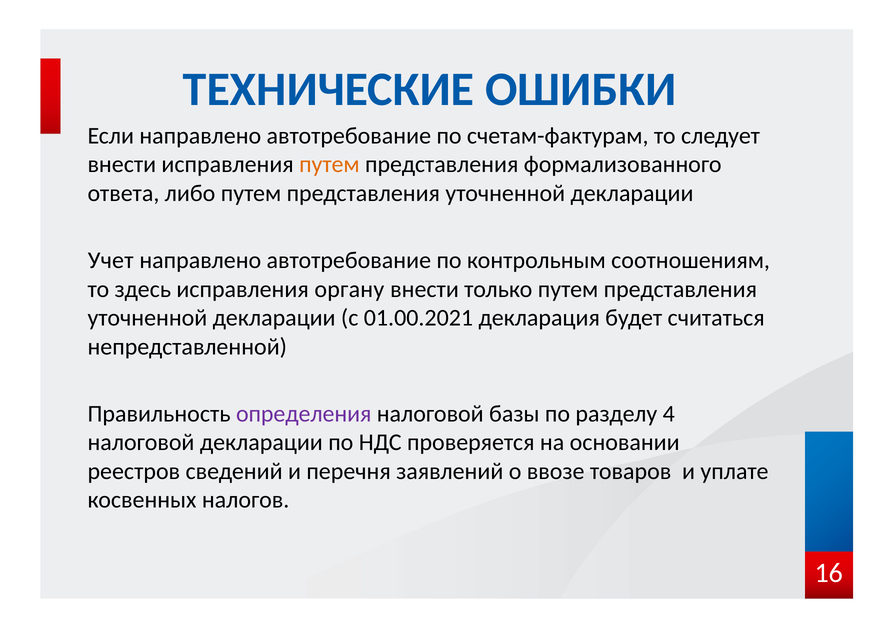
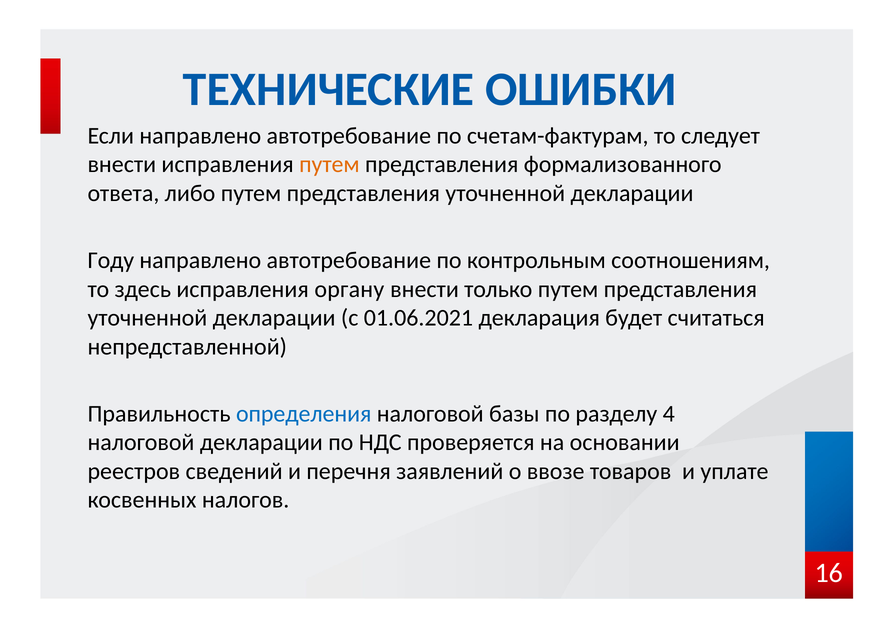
Учет: Учет -> Году
01.00.2021: 01.00.2021 -> 01.06.2021
определения colour: purple -> blue
